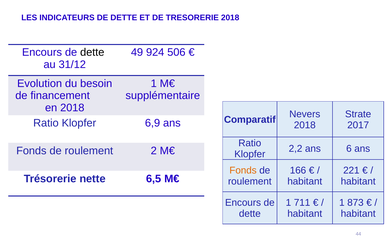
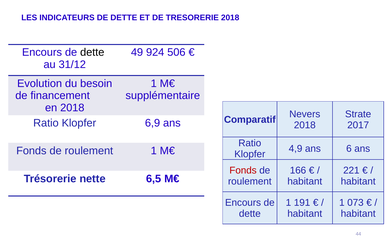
2,2: 2,2 -> 4,9
roulement 2: 2 -> 1
Fonds at (243, 170) colour: orange -> red
711: 711 -> 191
873: 873 -> 073
